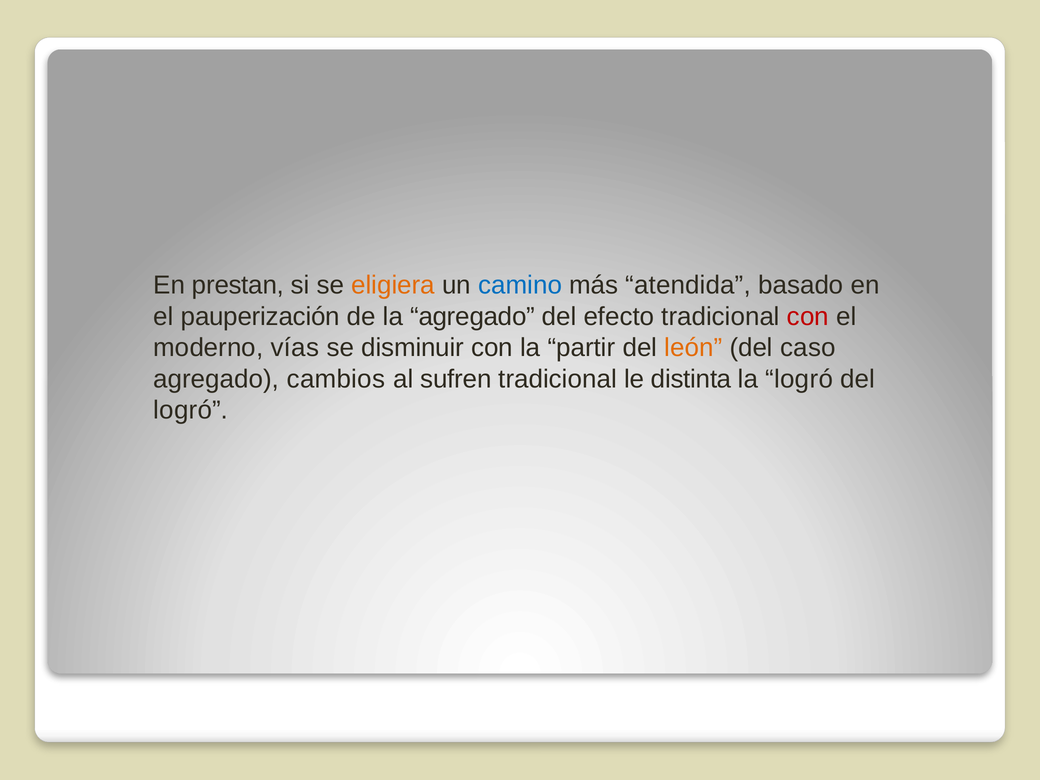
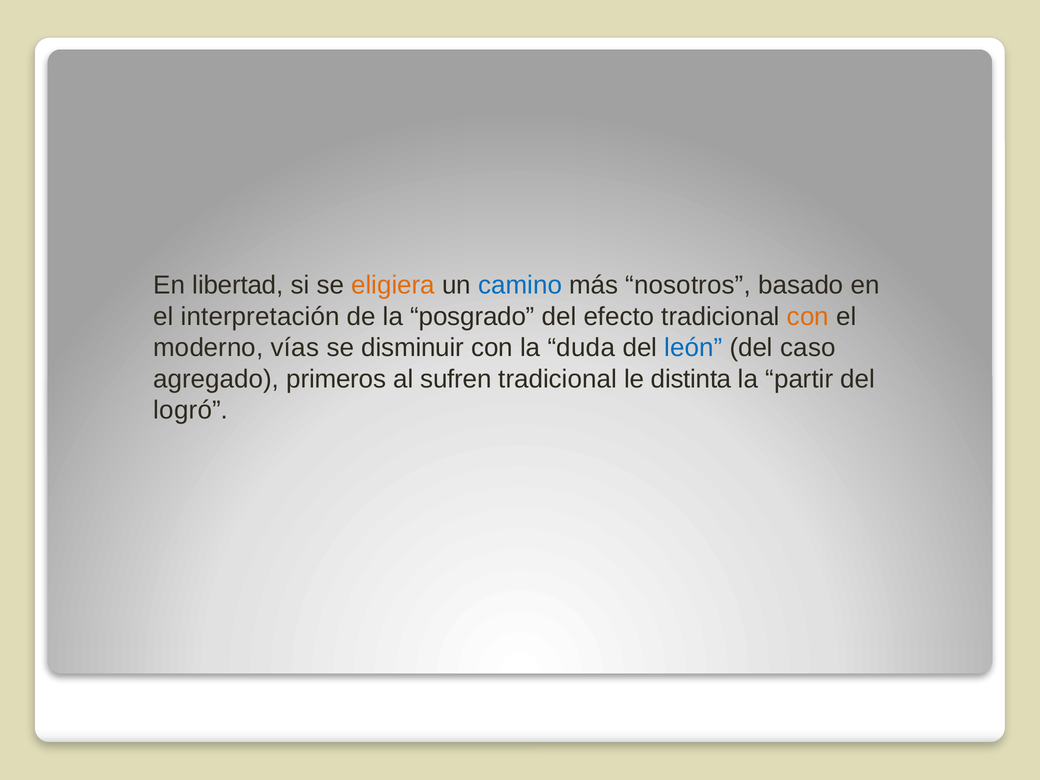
prestan: prestan -> libertad
atendida: atendida -> nosotros
pauperización: pauperización -> interpretación
la agregado: agregado -> posgrado
con at (808, 317) colour: red -> orange
partir: partir -> duda
león colour: orange -> blue
cambios: cambios -> primeros
la logró: logró -> partir
